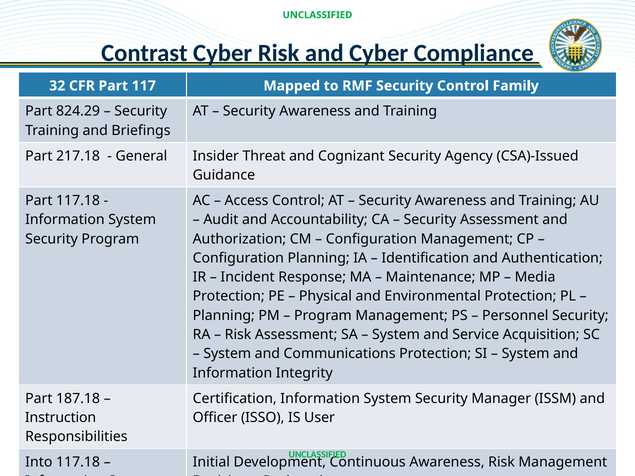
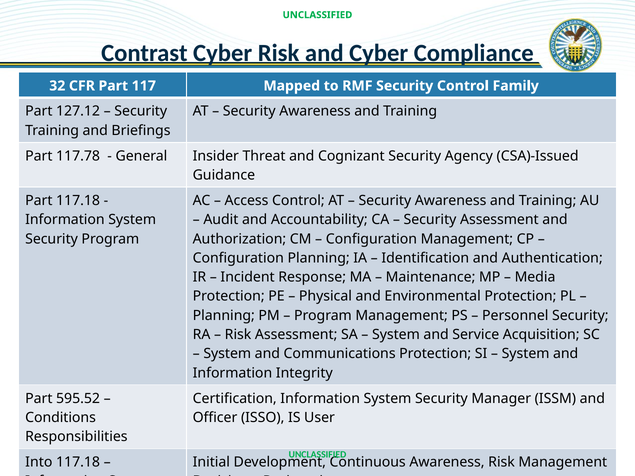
824.29: 824.29 -> 127.12
217.18: 217.18 -> 117.78
187.18: 187.18 -> 595.52
Instruction: Instruction -> Conditions
